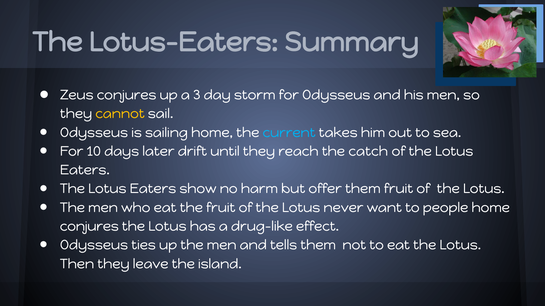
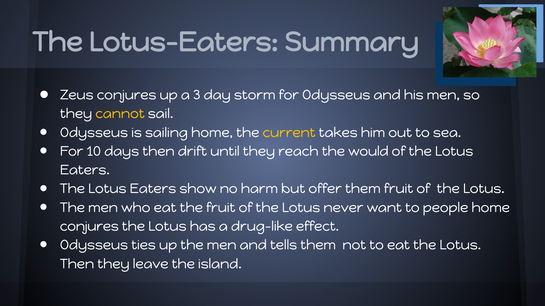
current colour: light blue -> yellow
days later: later -> then
catch: catch -> would
